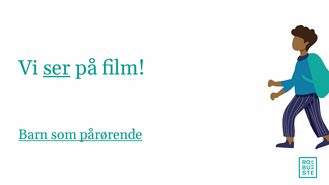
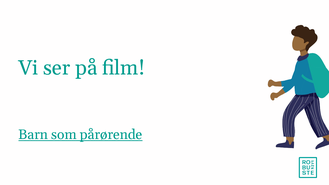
ser underline: present -> none
